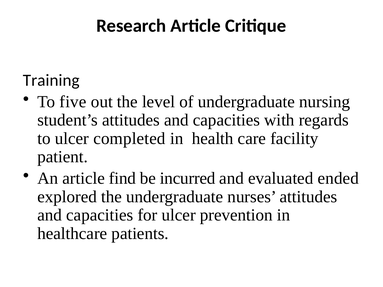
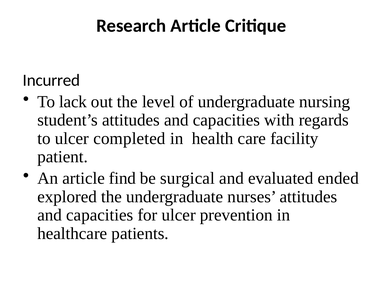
Training: Training -> Incurred
five: five -> lack
incurred: incurred -> surgical
